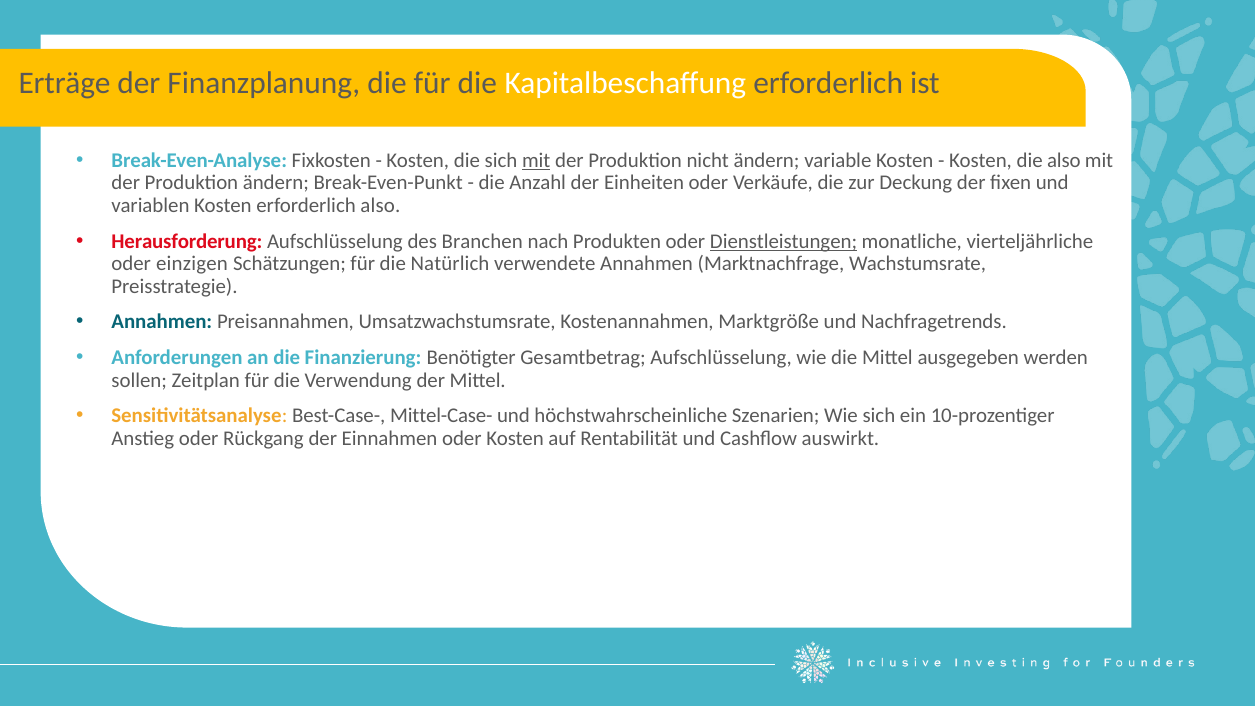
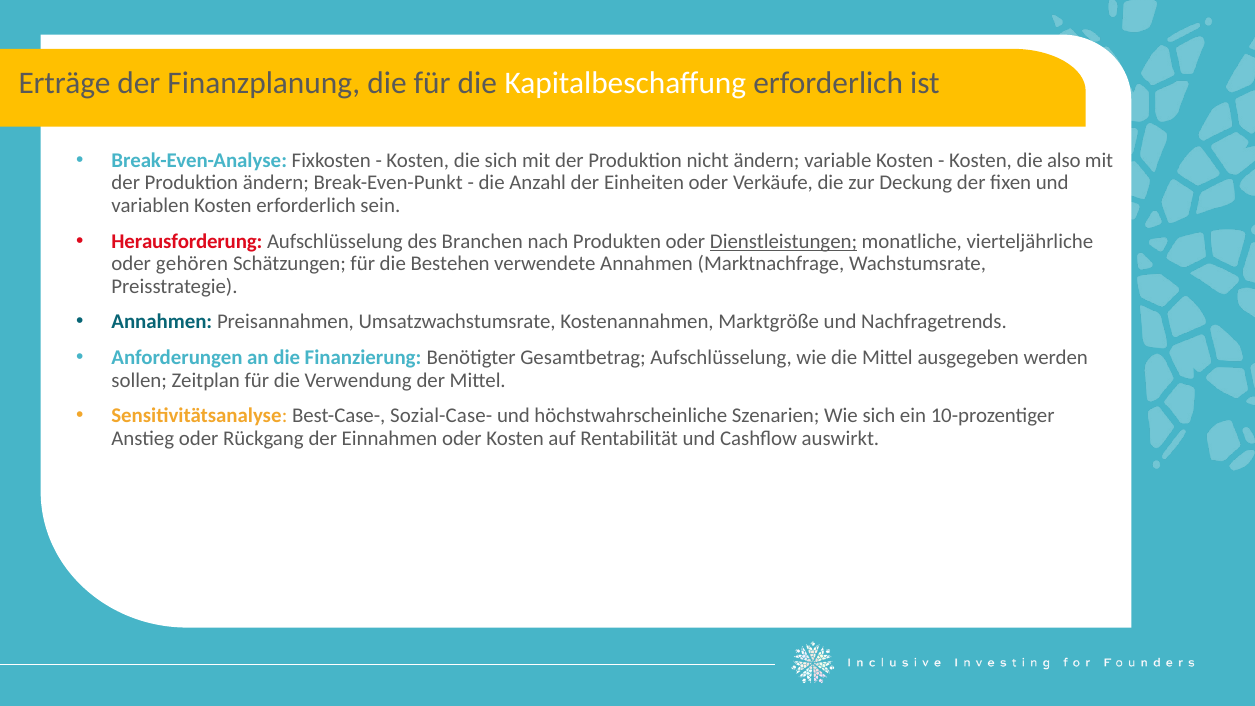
mit at (536, 160) underline: present -> none
erforderlich also: also -> sein
einzigen: einzigen -> gehören
Natürlich: Natürlich -> Bestehen
Mittel-Case-: Mittel-Case- -> Sozial-Case-
